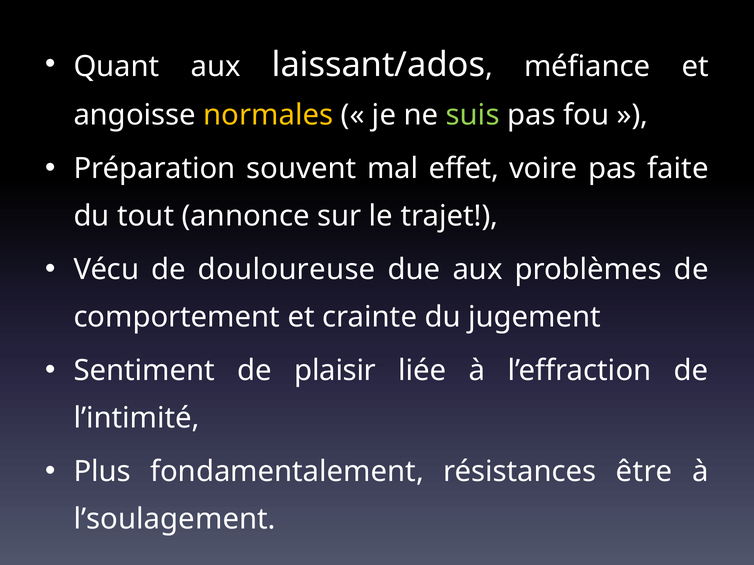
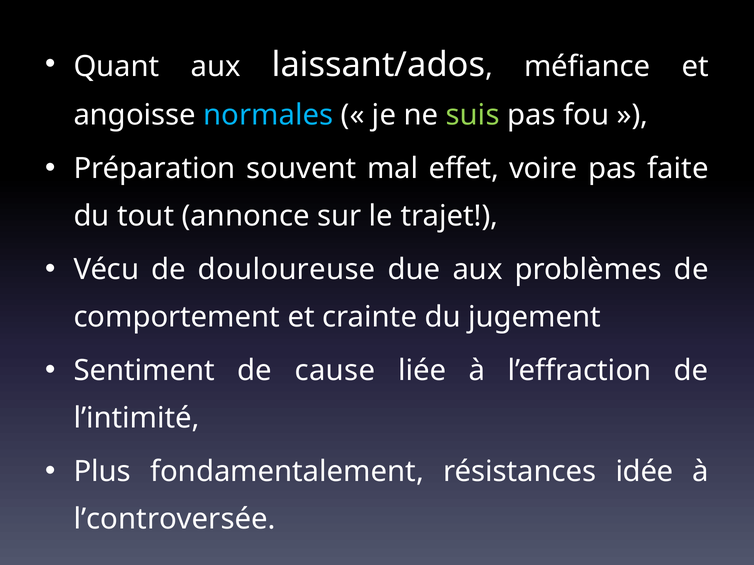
normales colour: yellow -> light blue
plaisir: plaisir -> cause
être: être -> idée
l’soulagement: l’soulagement -> l’controversée
